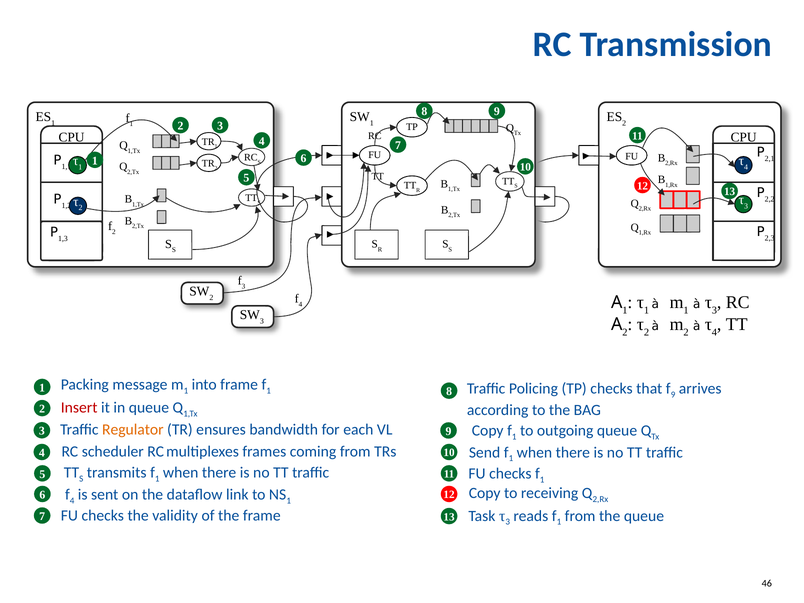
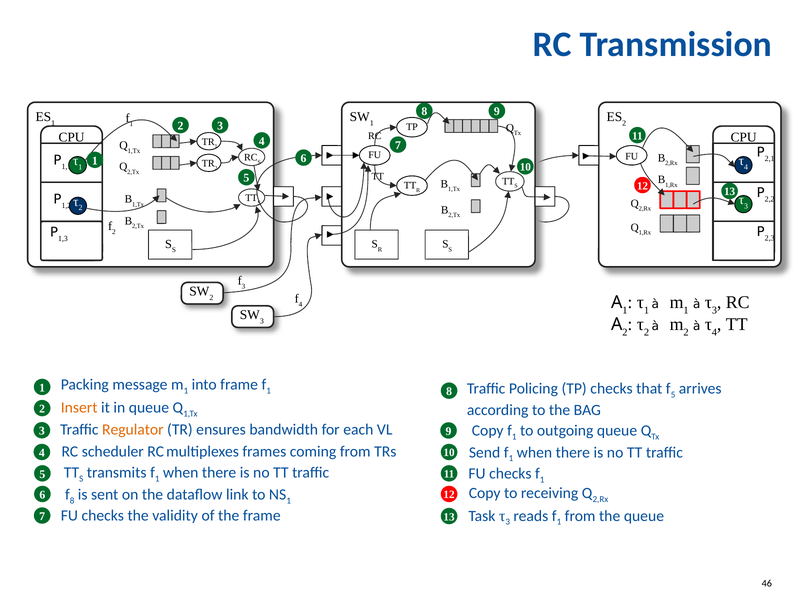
9 at (673, 395): 9 -> 5
Insert colour: red -> orange
4 at (72, 501): 4 -> 8
